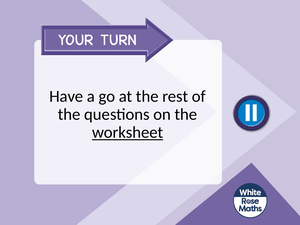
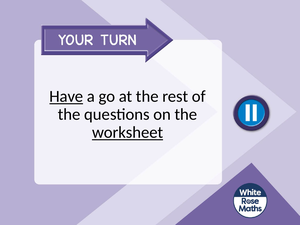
Have underline: none -> present
